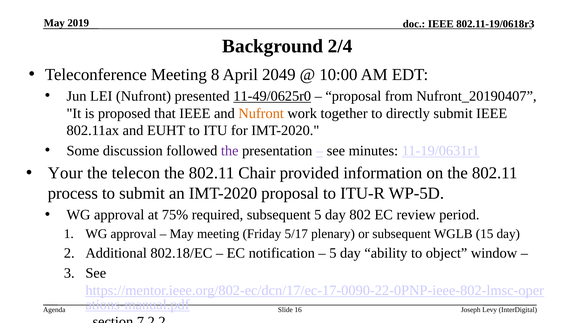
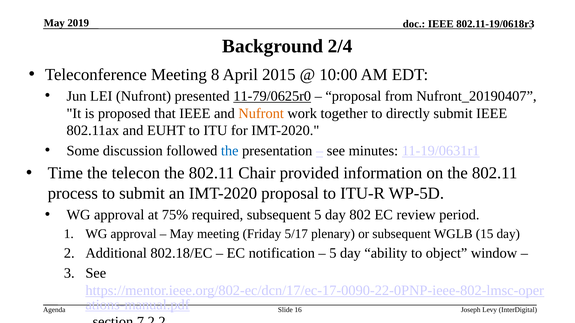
2049: 2049 -> 2015
11-49/0625r0: 11-49/0625r0 -> 11-79/0625r0
the at (230, 151) colour: purple -> blue
Your: Your -> Time
